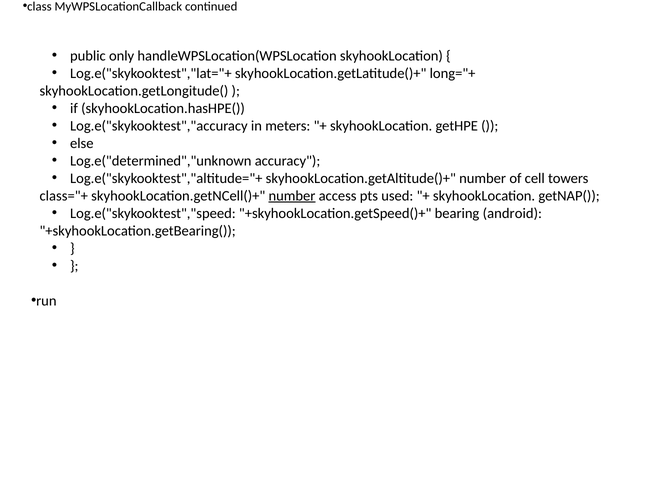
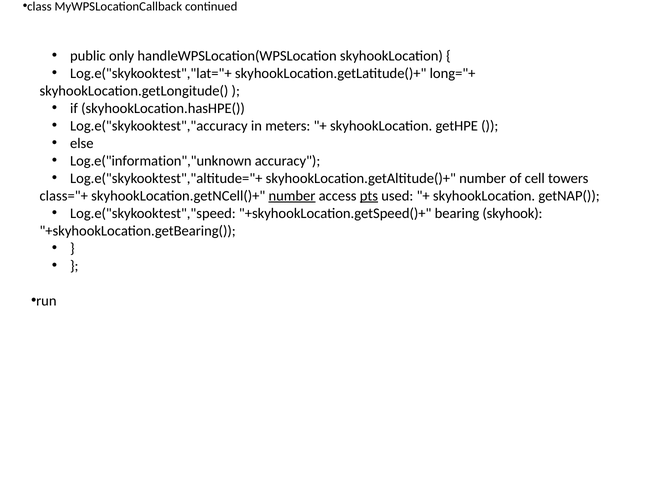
Log.e("determined","unknown: Log.e("determined","unknown -> Log.e("information","unknown
pts underline: none -> present
android: android -> skyhook
